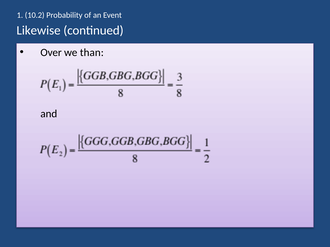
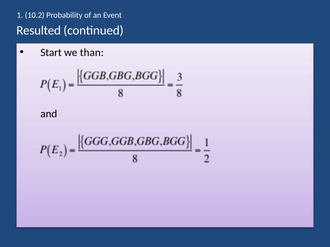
Likewise: Likewise -> Resulted
Over: Over -> Start
